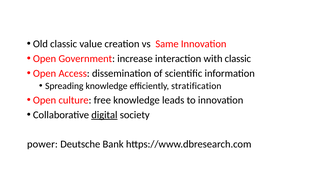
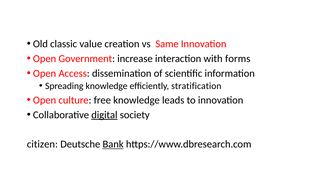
with classic: classic -> forms
power: power -> citizen
Bank underline: none -> present
